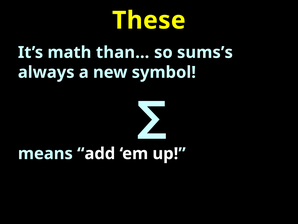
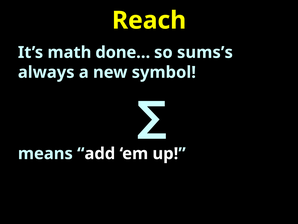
These: These -> Reach
than…: than… -> done…
